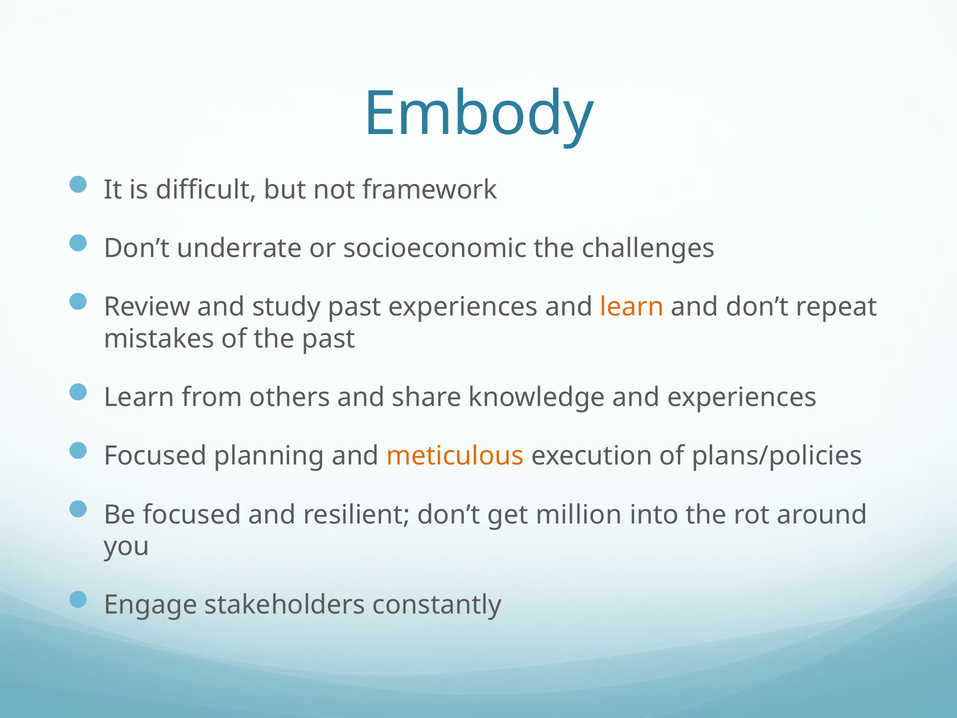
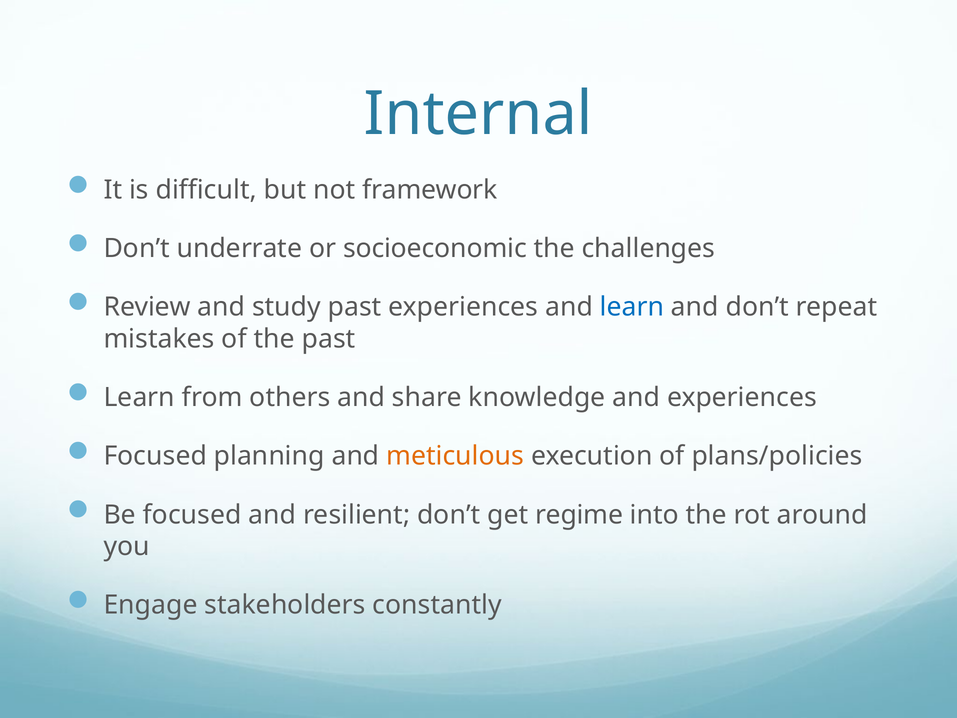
Embody: Embody -> Internal
learn at (632, 307) colour: orange -> blue
million: million -> regime
